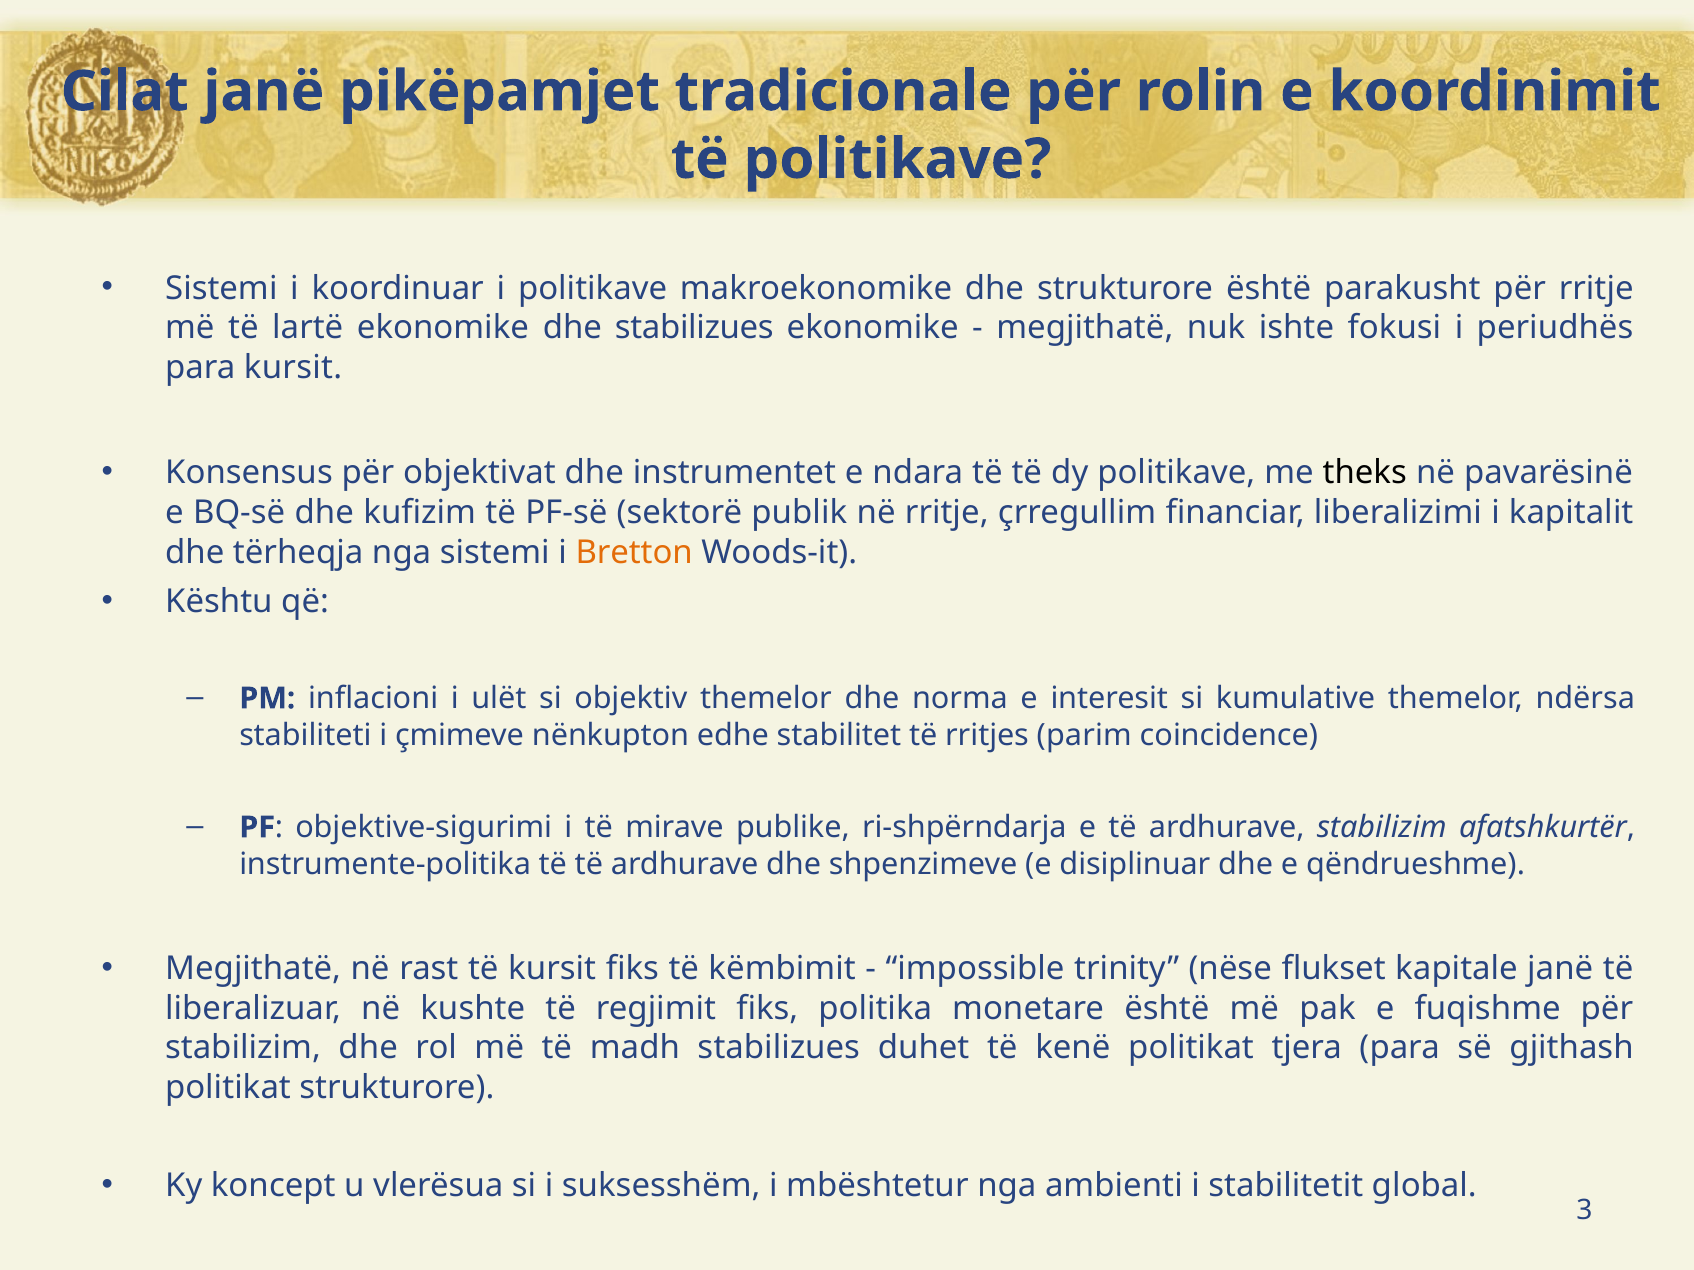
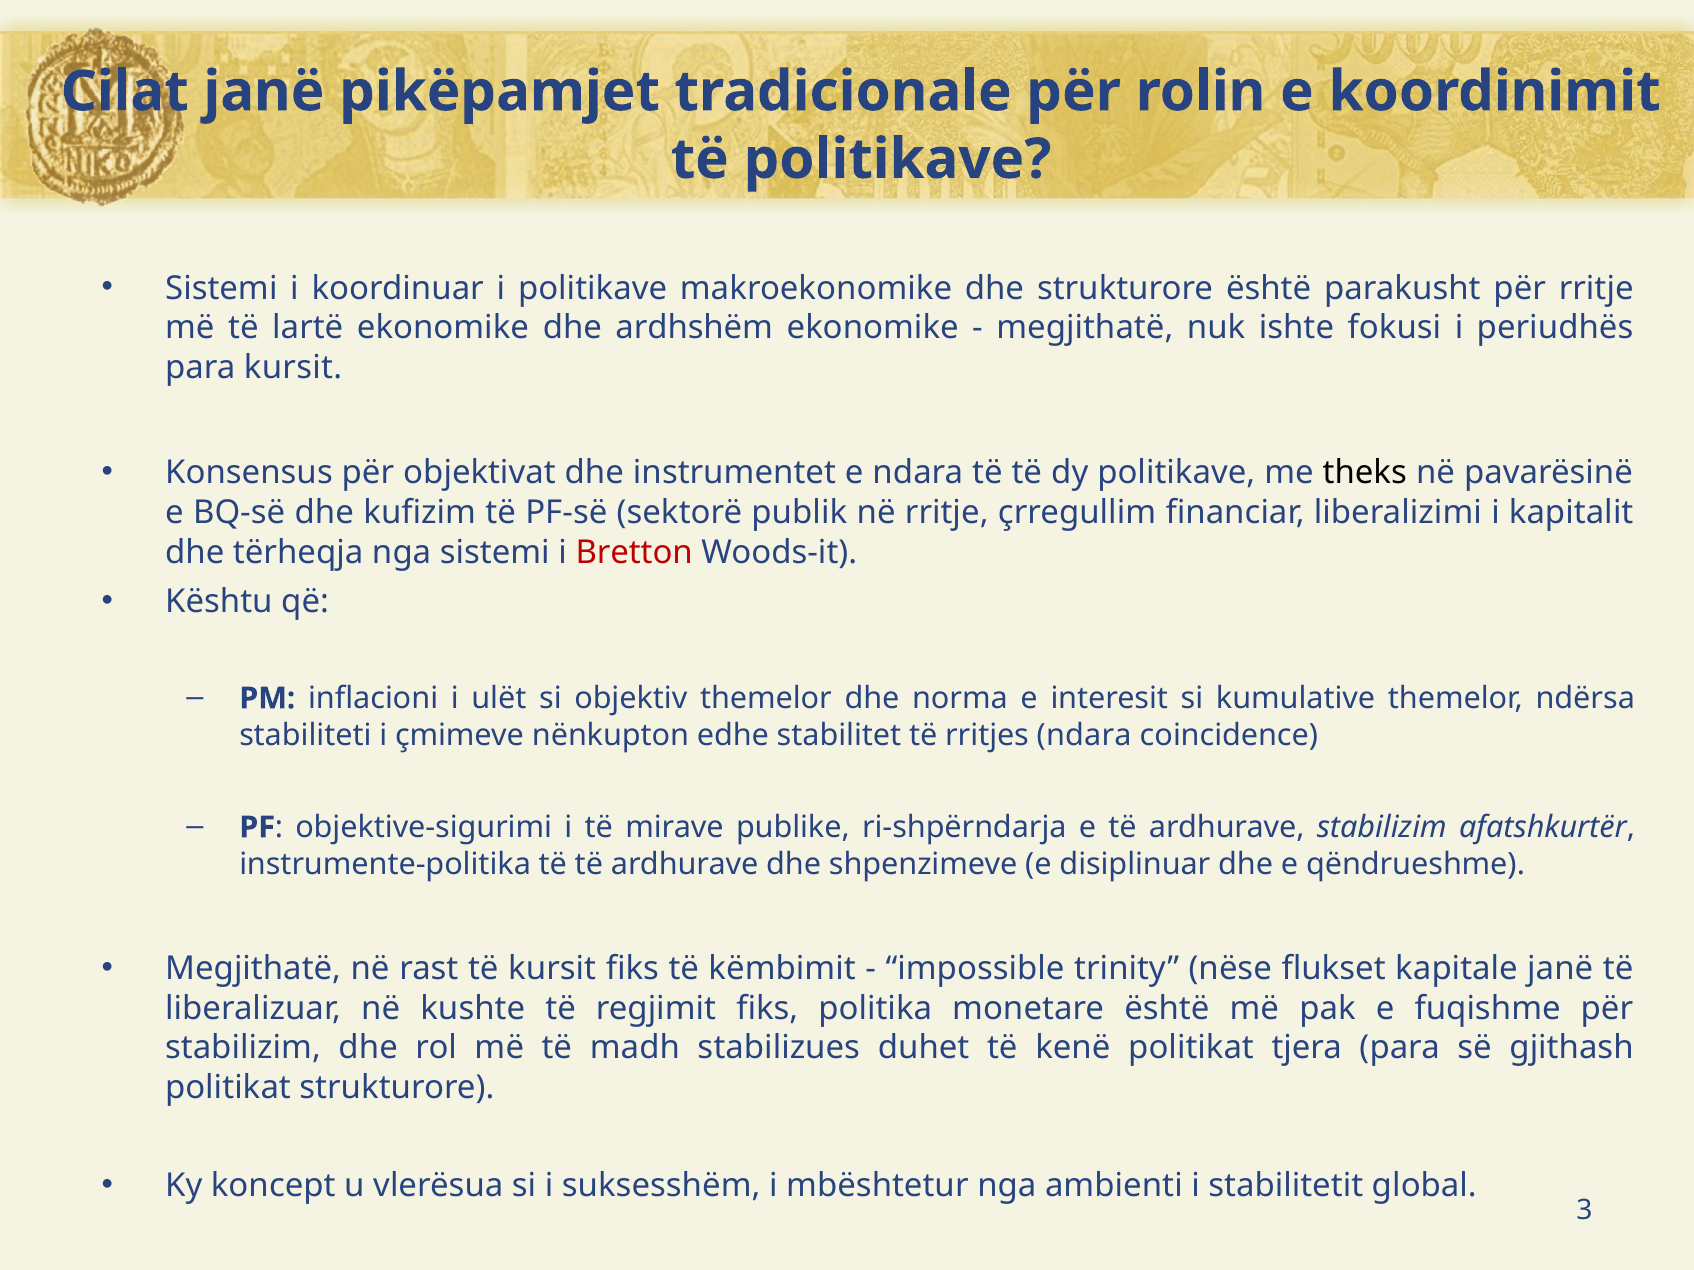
dhe stabilizues: stabilizues -> ardhshëm
Bretton colour: orange -> red
rritjes parim: parim -> ndara
